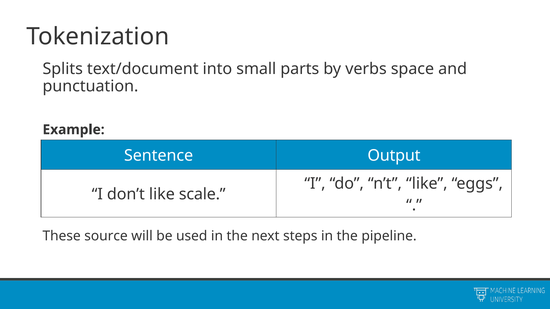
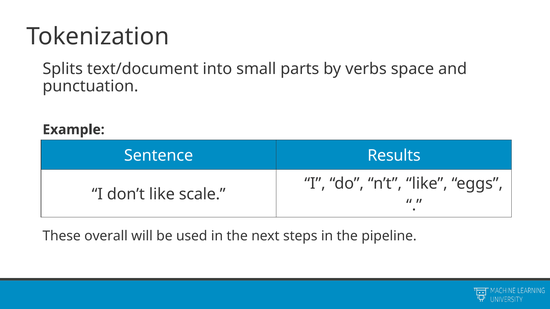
Output: Output -> Results
source: source -> overall
